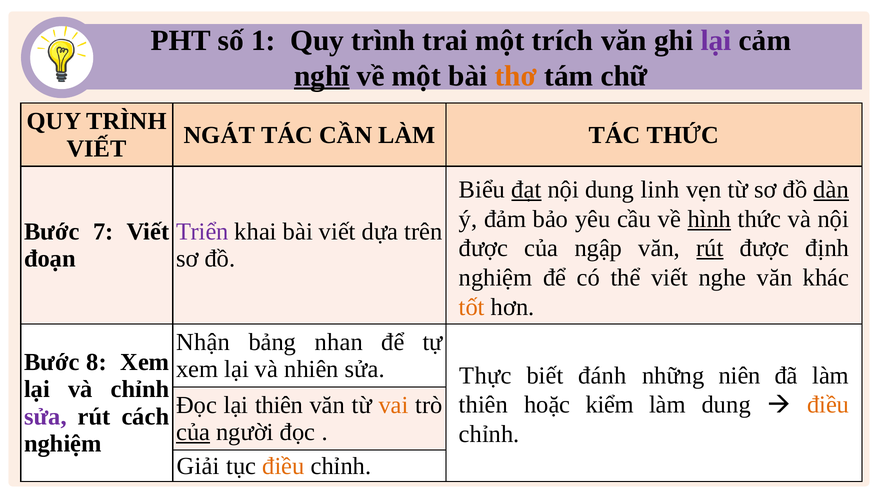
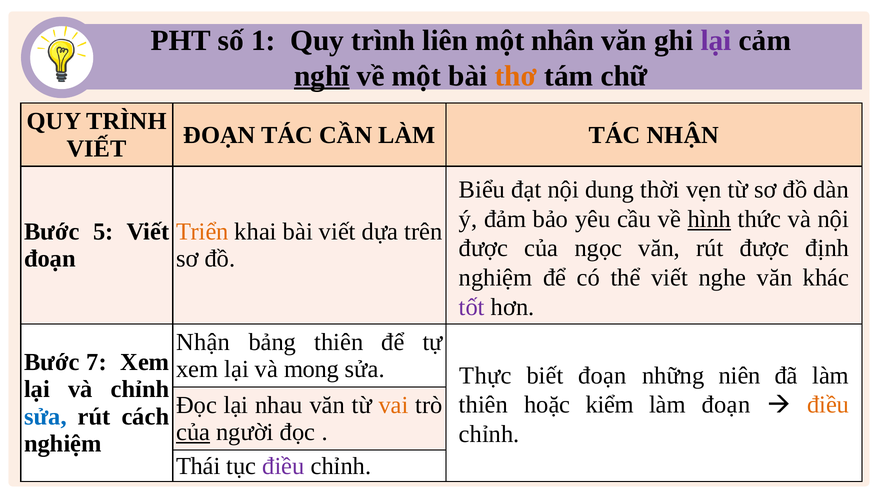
trai: trai -> liên
trích: trích -> nhân
NGÁT at (219, 135): NGÁT -> ĐOẠN
TÁC THỨC: THỨC -> NHẬN
đạt underline: present -> none
linh: linh -> thời
dàn underline: present -> none
7: 7 -> 5
Triển colour: purple -> orange
ngập: ngập -> ngọc
rút at (710, 249) underline: present -> none
tốt colour: orange -> purple
bảng nhan: nhan -> thiên
8: 8 -> 7
nhiên: nhiên -> mong
biết đánh: đánh -> đoạn
làm dung: dung -> đoạn
lại thiên: thiên -> nhau
sửa at (45, 417) colour: purple -> blue
Giải: Giải -> Thái
điều at (283, 467) colour: orange -> purple
